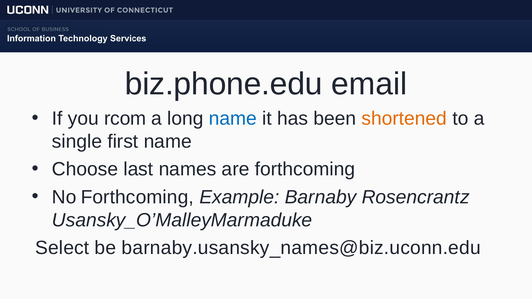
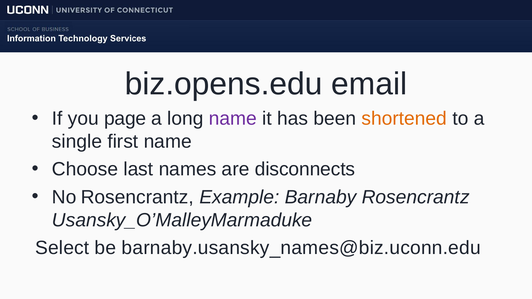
biz.phone.edu: biz.phone.edu -> biz.opens.edu
rcom: rcom -> page
name at (233, 119) colour: blue -> purple
are forthcoming: forthcoming -> disconnects
No Forthcoming: Forthcoming -> Rosencrantz
